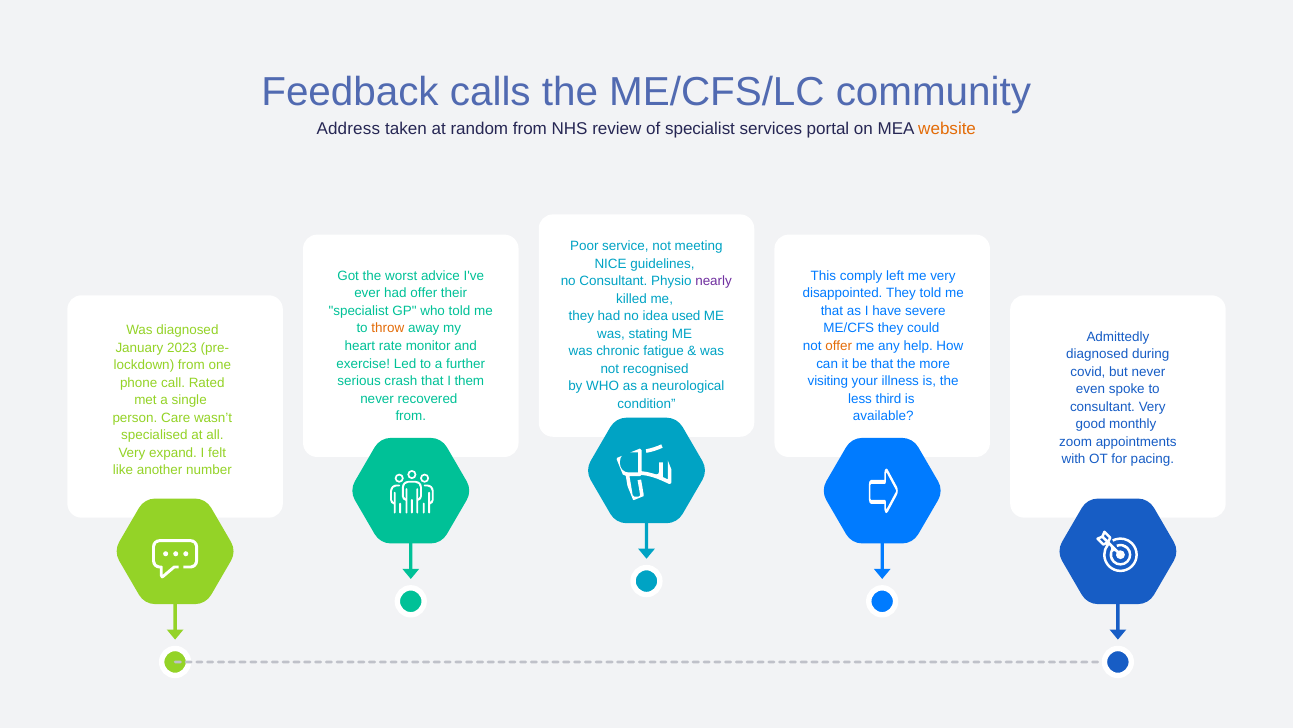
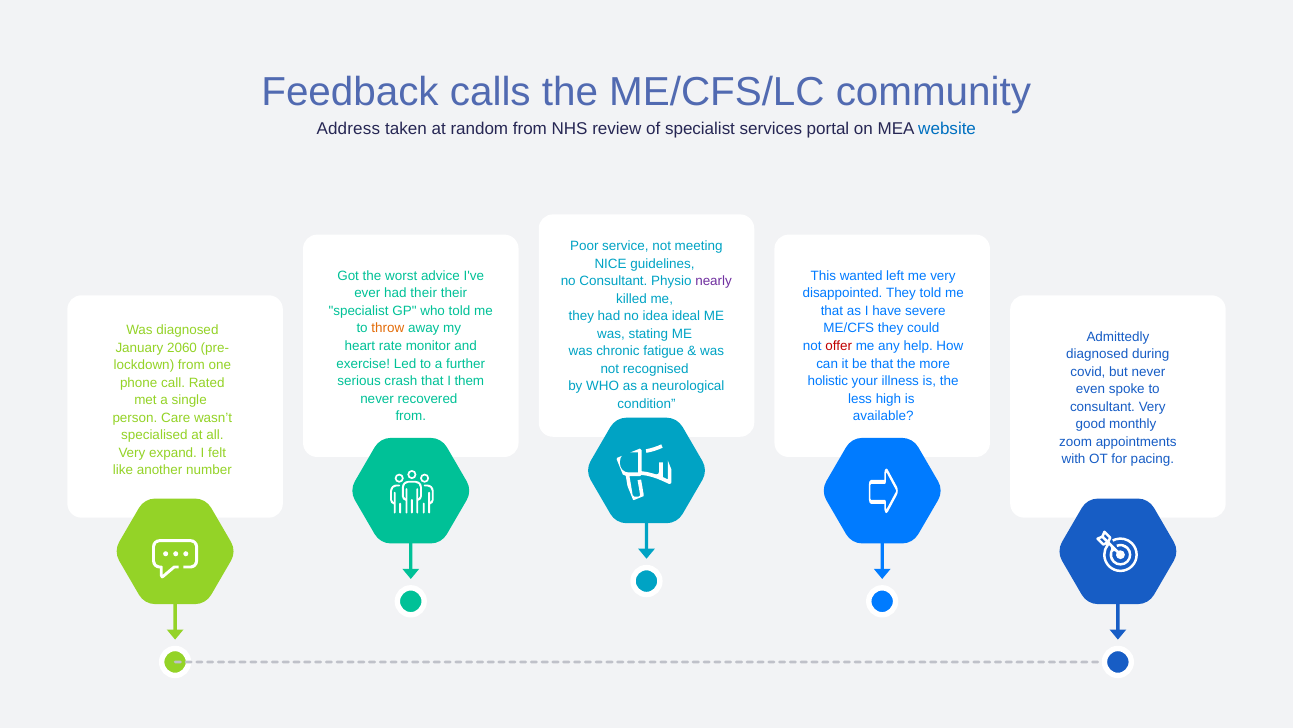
website colour: orange -> blue
comply: comply -> wanted
had offer: offer -> their
used: used -> ideal
offer at (839, 346) colour: orange -> red
2023: 2023 -> 2060
visiting: visiting -> holistic
third: third -> high
